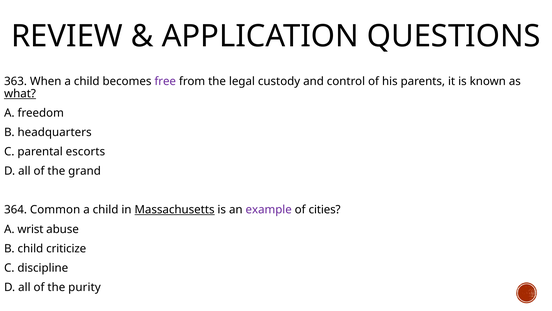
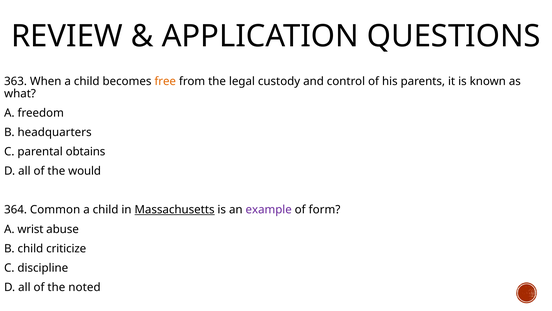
free colour: purple -> orange
what underline: present -> none
escorts: escorts -> obtains
grand: grand -> would
cities: cities -> form
purity: purity -> noted
